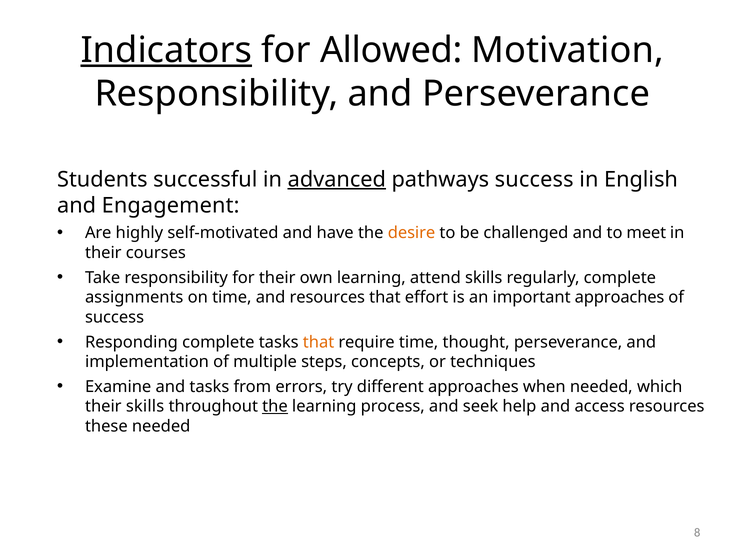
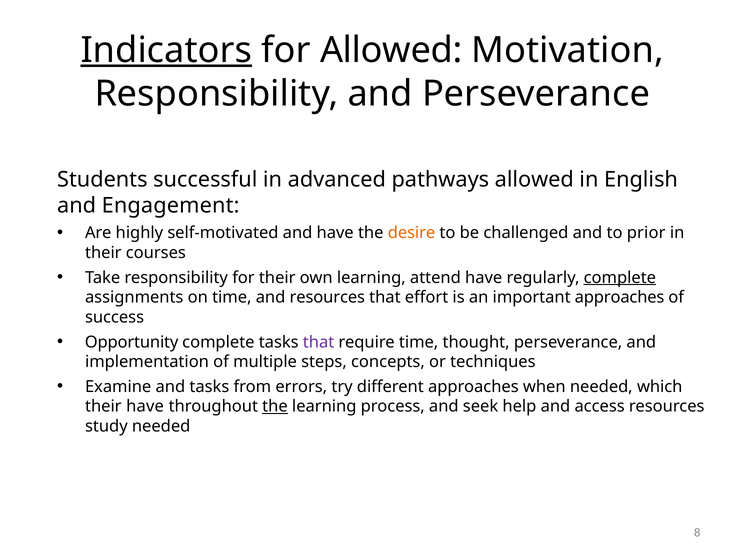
advanced underline: present -> none
pathways success: success -> allowed
meet: meet -> prior
attend skills: skills -> have
complete at (620, 278) underline: none -> present
Responding: Responding -> Opportunity
that at (319, 343) colour: orange -> purple
their skills: skills -> have
these: these -> study
